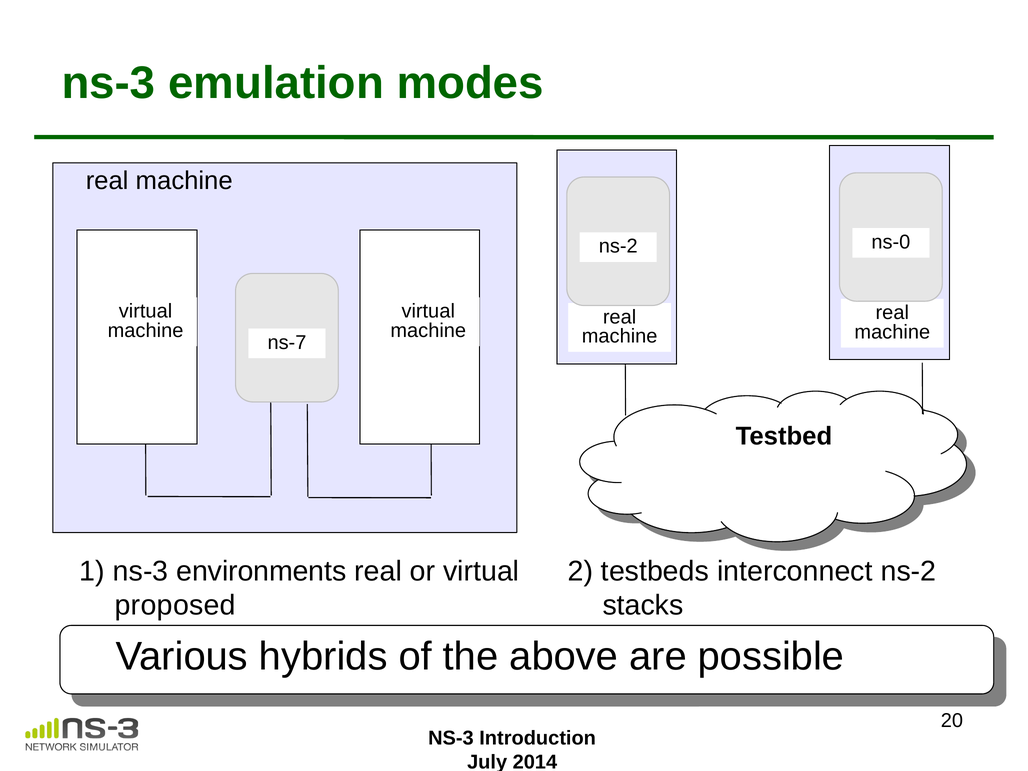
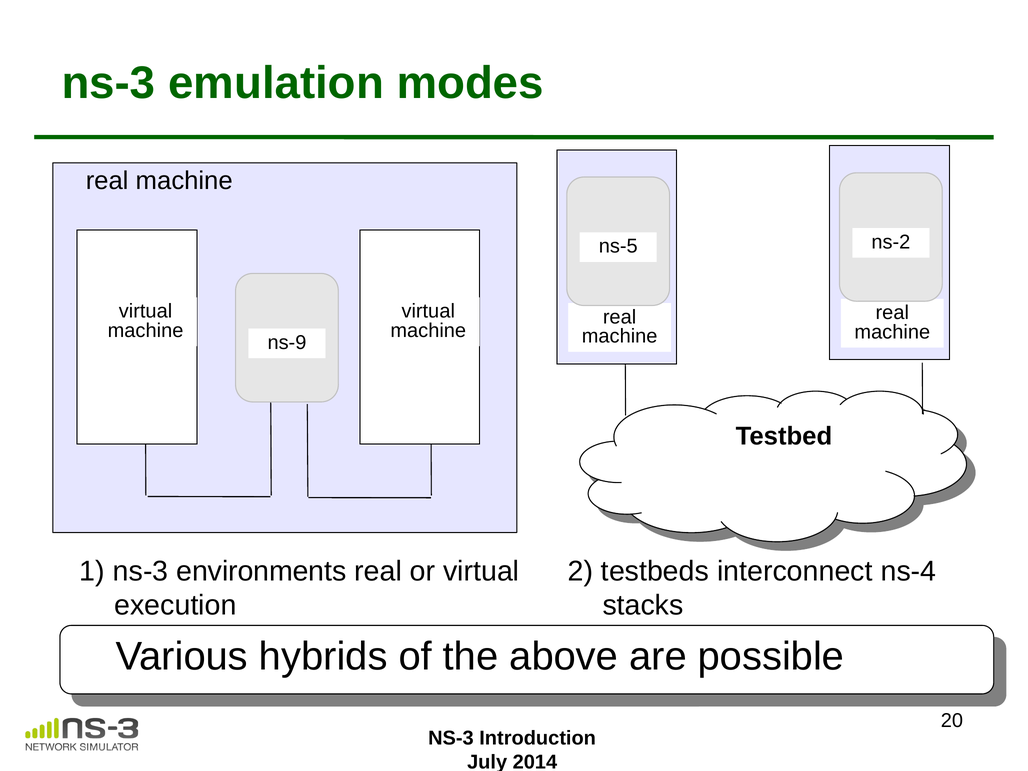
ns-0: ns-0 -> ns-2
ns-2 at (618, 246): ns-2 -> ns-5
ns-7: ns-7 -> ns-9
interconnect ns-2: ns-2 -> ns-4
proposed: proposed -> execution
